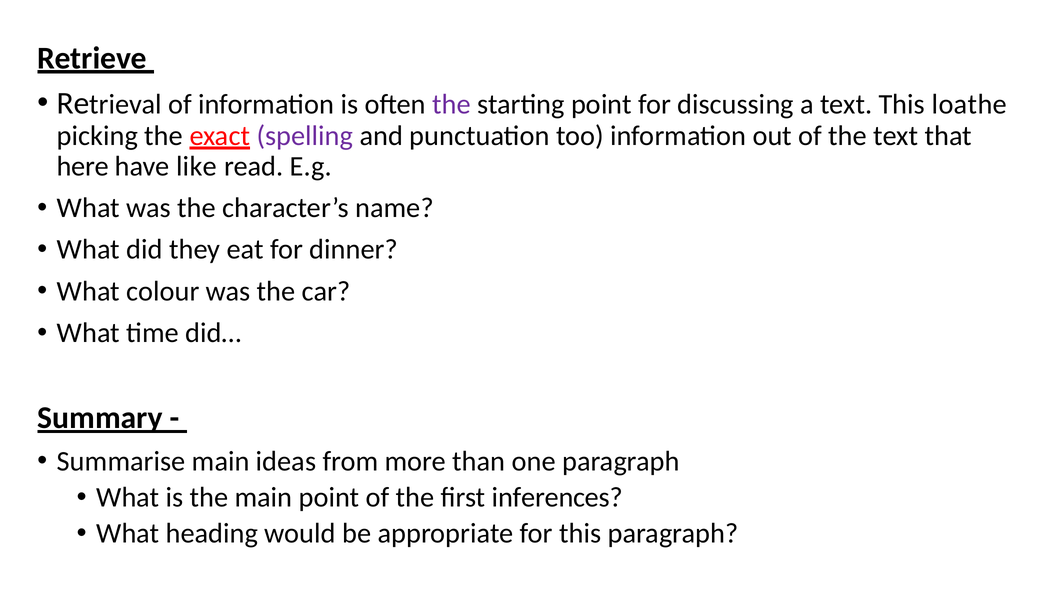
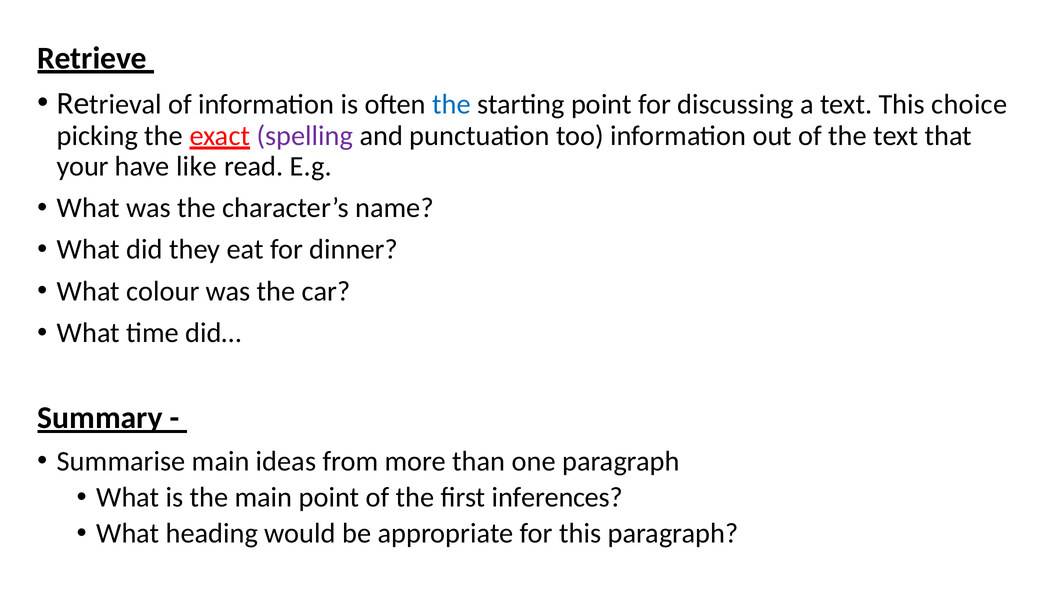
the at (451, 104) colour: purple -> blue
loathe: loathe -> choice
here: here -> your
